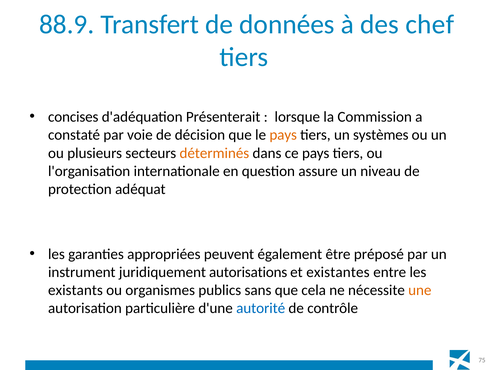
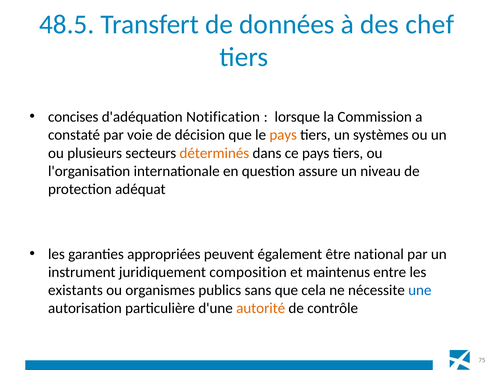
88.9: 88.9 -> 48.5
Présenterait: Présenterait -> Notification
préposé: préposé -> national
autorisations: autorisations -> composition
existantes: existantes -> maintenus
une colour: orange -> blue
autorité colour: blue -> orange
